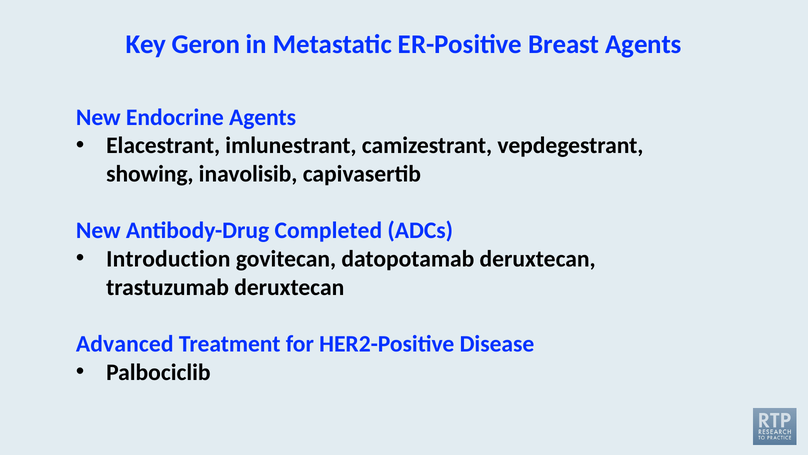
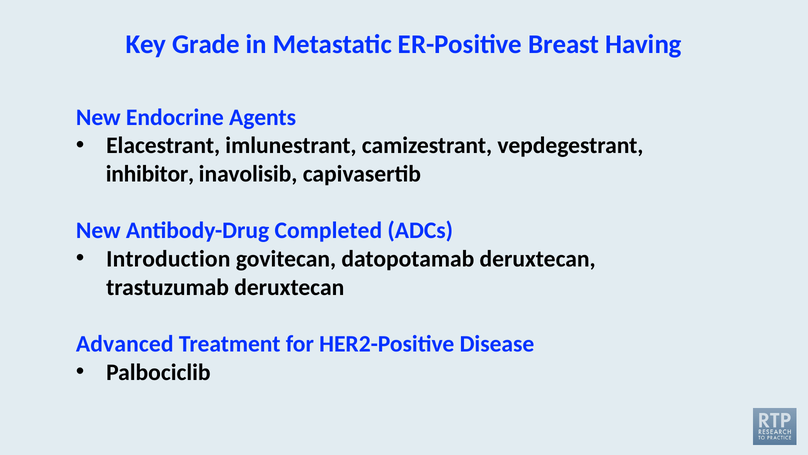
Geron: Geron -> Grade
Breast Agents: Agents -> Having
showing: showing -> inhibitor
